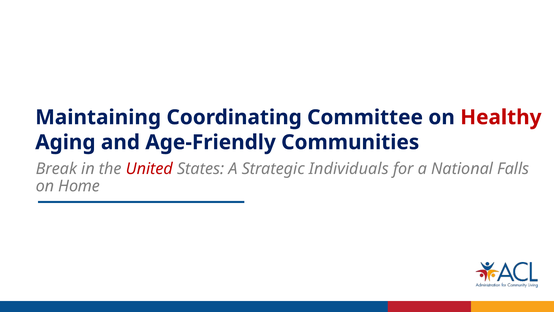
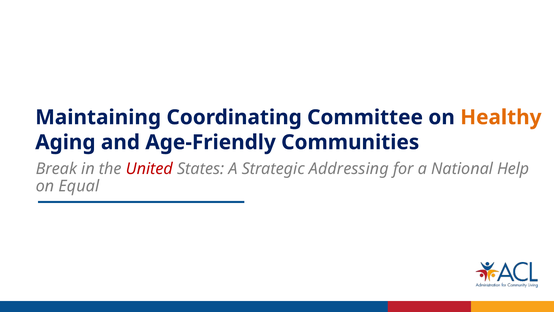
Healthy colour: red -> orange
Individuals: Individuals -> Addressing
Falls: Falls -> Help
Home: Home -> Equal
